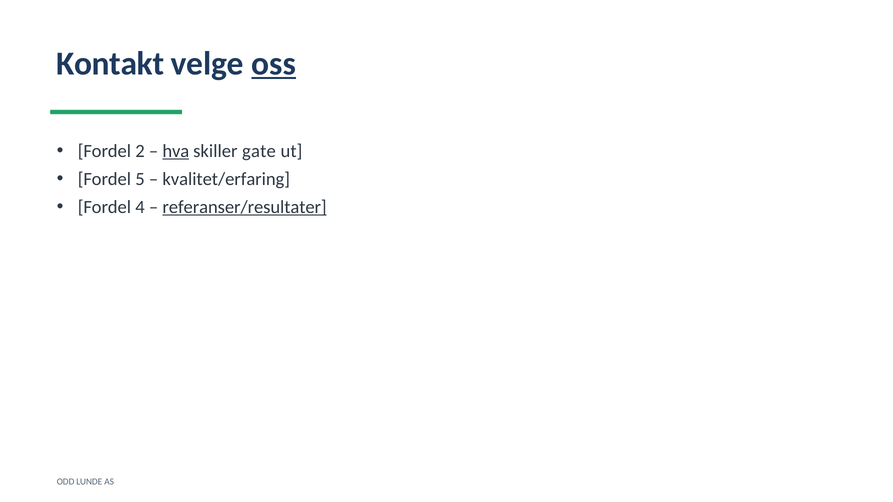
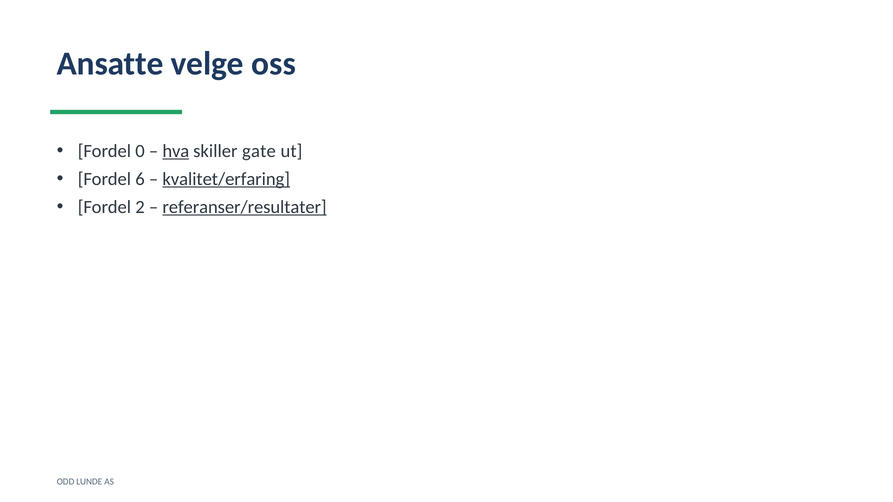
Kontakt: Kontakt -> Ansatte
oss underline: present -> none
2: 2 -> 0
5: 5 -> 6
kvalitet/erfaring underline: none -> present
4: 4 -> 2
